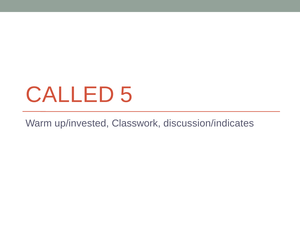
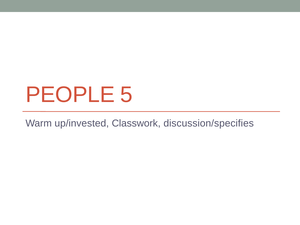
CALLED: CALLED -> PEOPLE
discussion/indicates: discussion/indicates -> discussion/specifies
